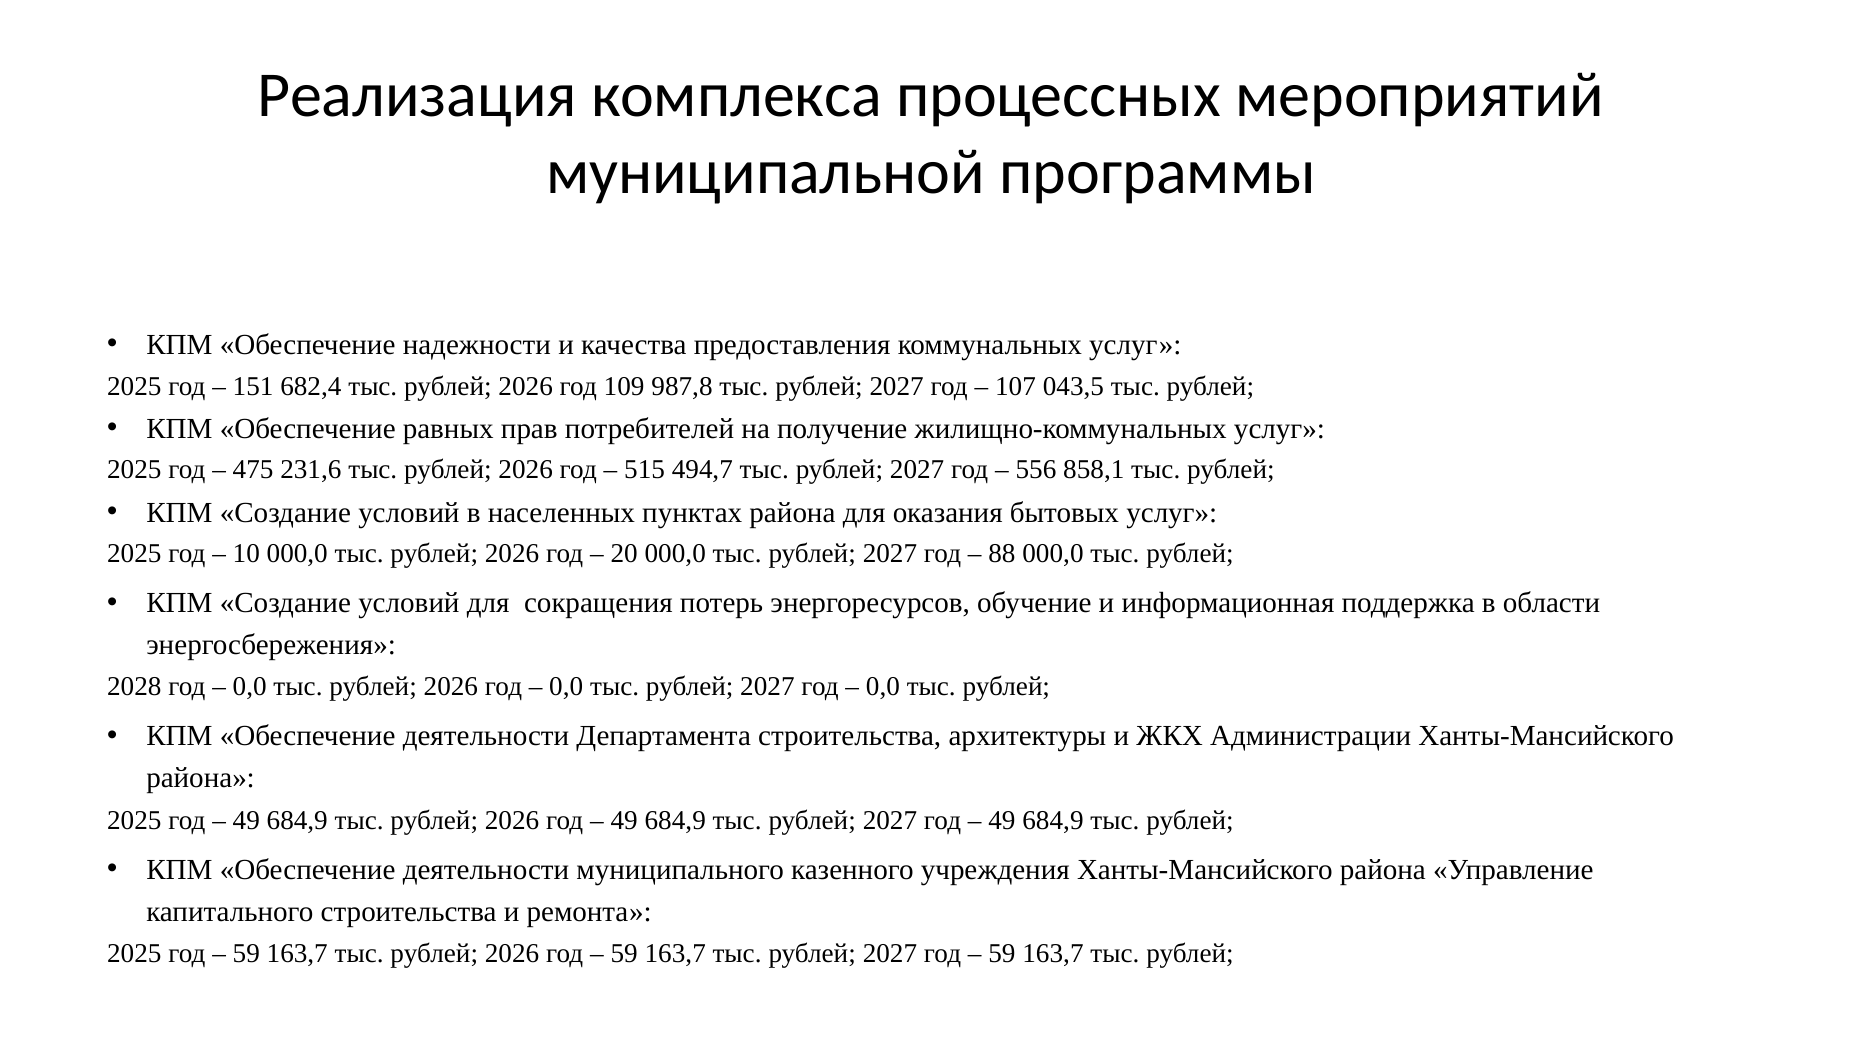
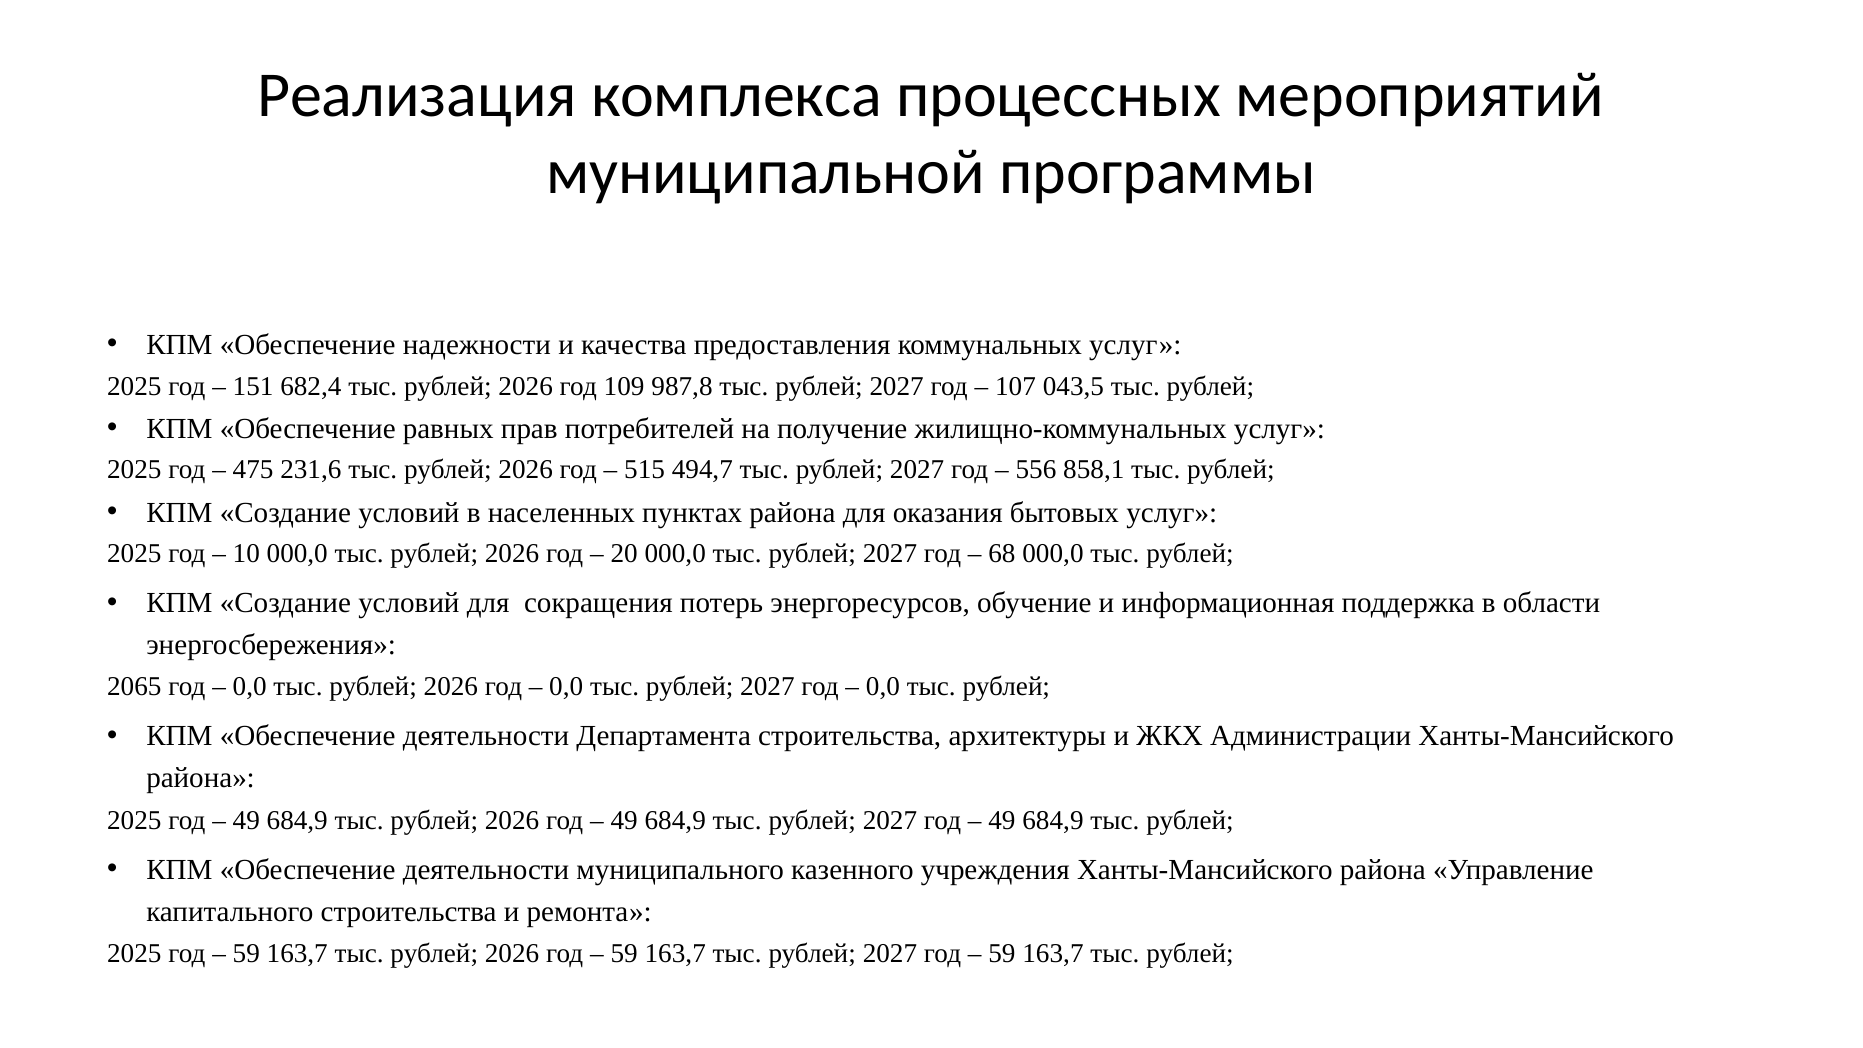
88: 88 -> 68
2028: 2028 -> 2065
